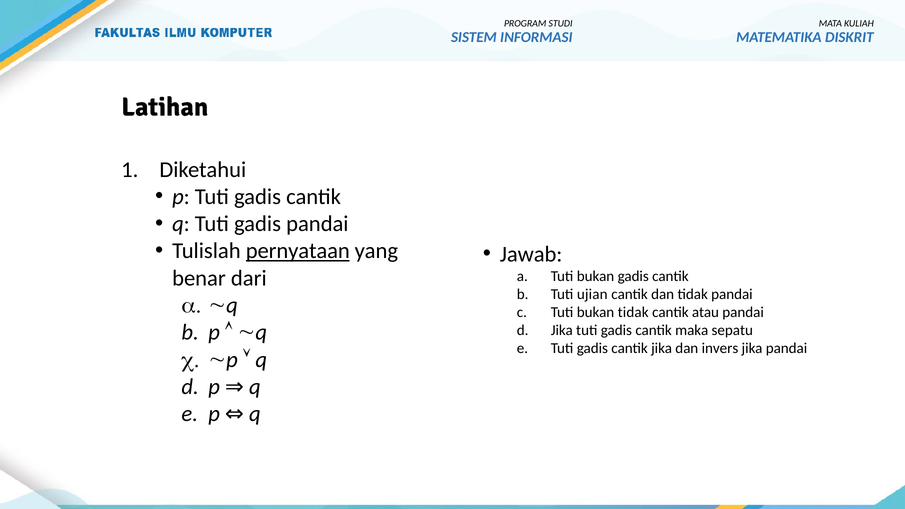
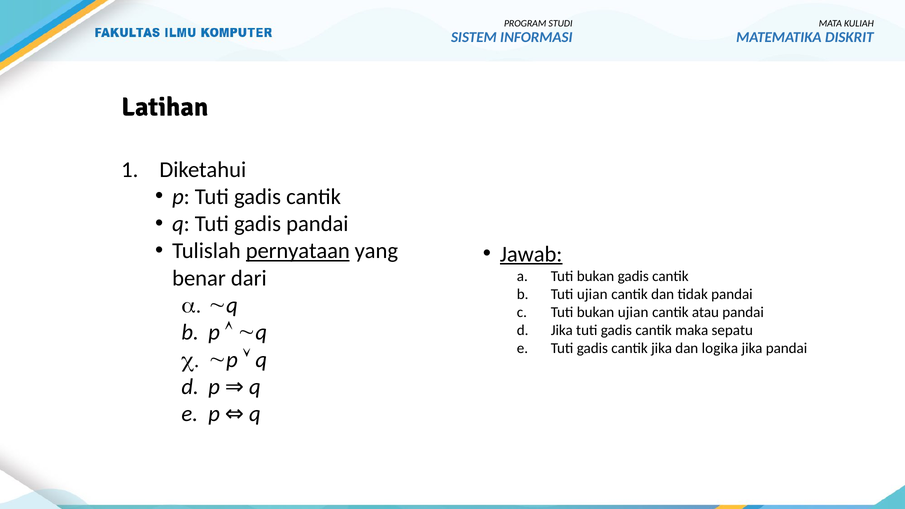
Jawab underline: none -> present
bukan tidak: tidak -> ujian
invers: invers -> logika
